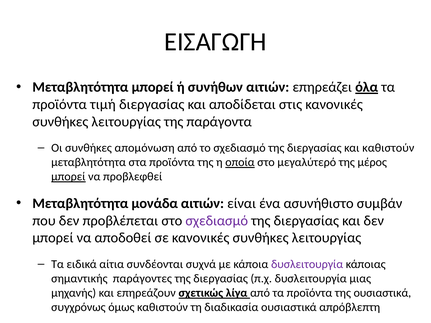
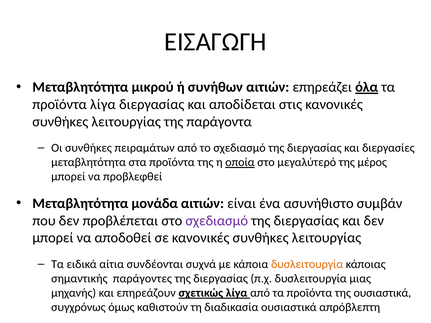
Μεταβλητότητα μπορεί: μπορεί -> μικρού
προϊόντα τιμή: τιμή -> λίγα
απομόνωση: απομόνωση -> πειραμάτων
και καθιστούν: καθιστούν -> διεργασίες
μπορεί at (68, 177) underline: present -> none
δυσλειτουργία at (307, 264) colour: purple -> orange
